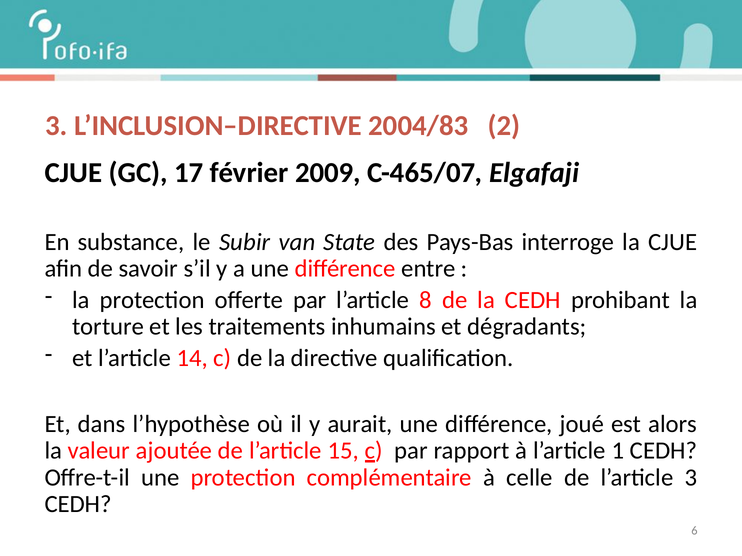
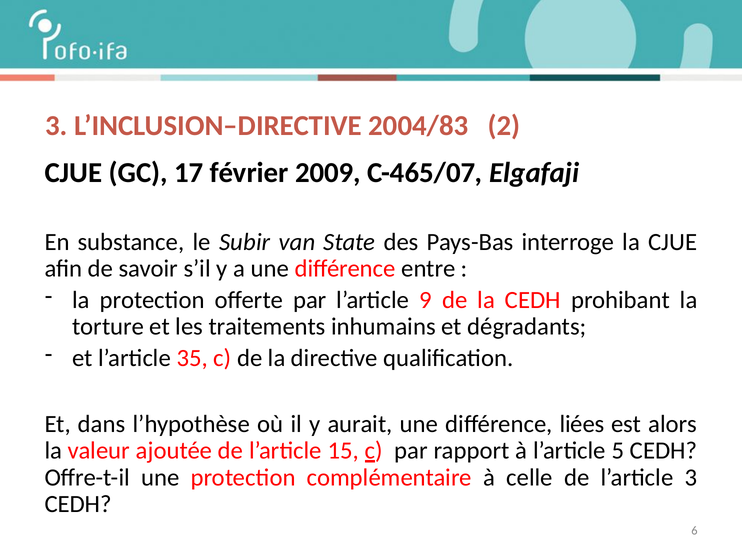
8: 8 -> 9
14: 14 -> 35
joué: joué -> liées
1: 1 -> 5
